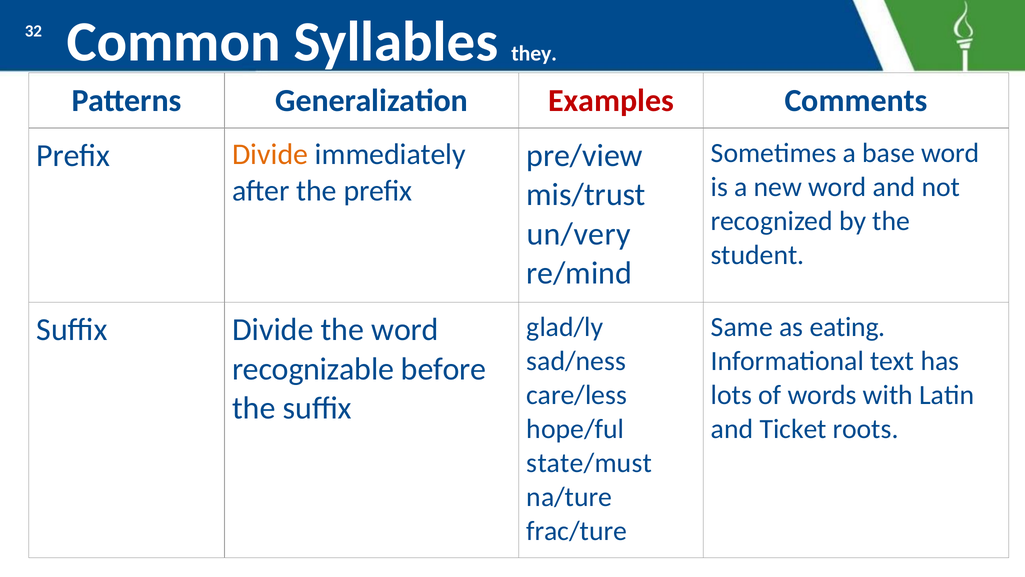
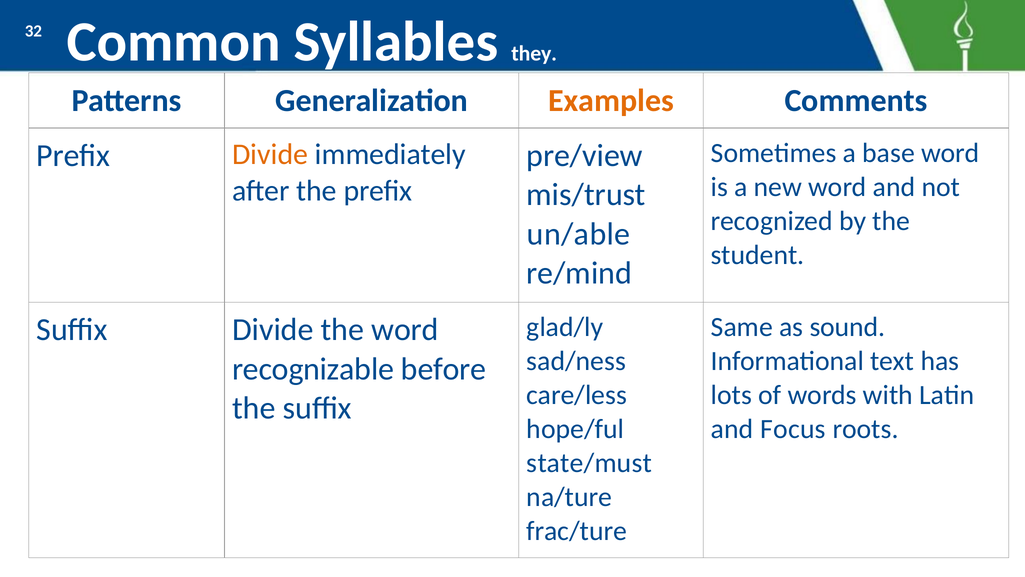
Examples colour: red -> orange
un/very: un/very -> un/able
eating: eating -> sound
Ticket: Ticket -> Focus
